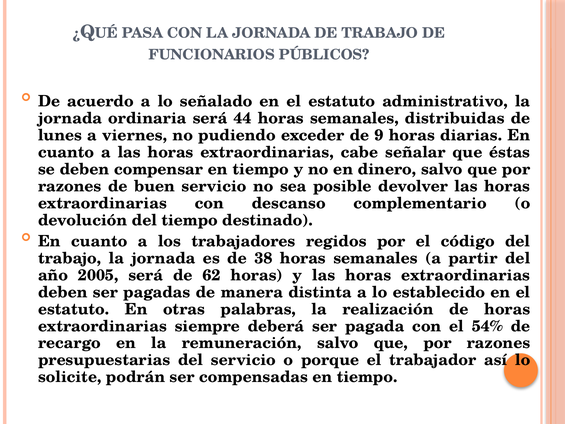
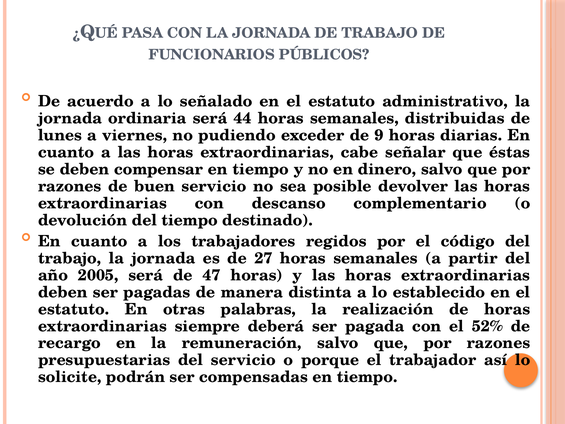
38: 38 -> 27
62: 62 -> 47
54%: 54% -> 52%
